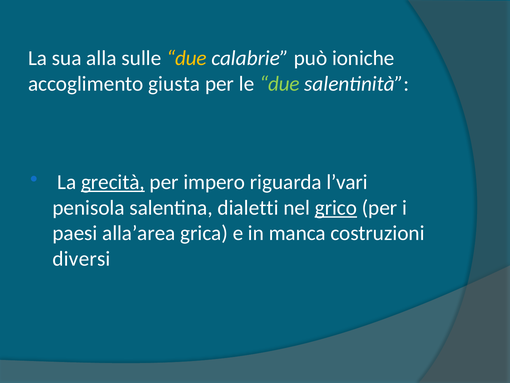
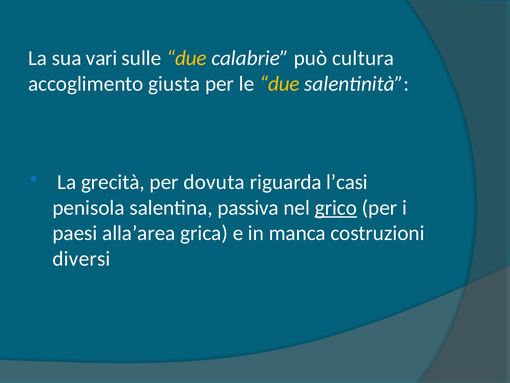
alla: alla -> vari
ioniche: ioniche -> cultura
due at (280, 84) colour: light green -> yellow
grecità underline: present -> none
impero: impero -> dovuta
l’vari: l’vari -> l’casi
dialetti: dialetti -> passiva
